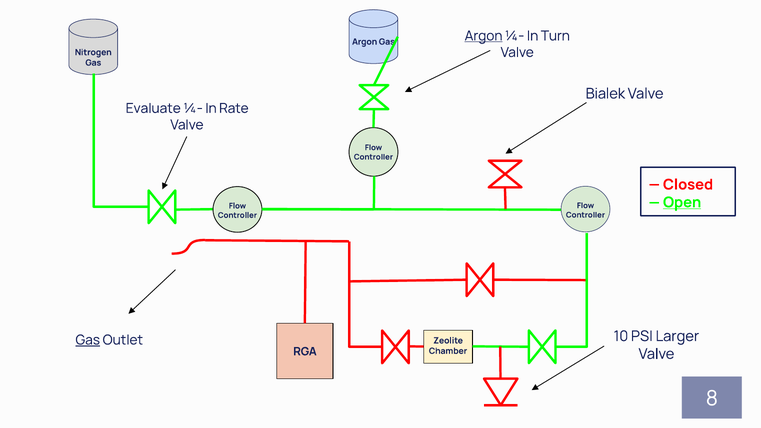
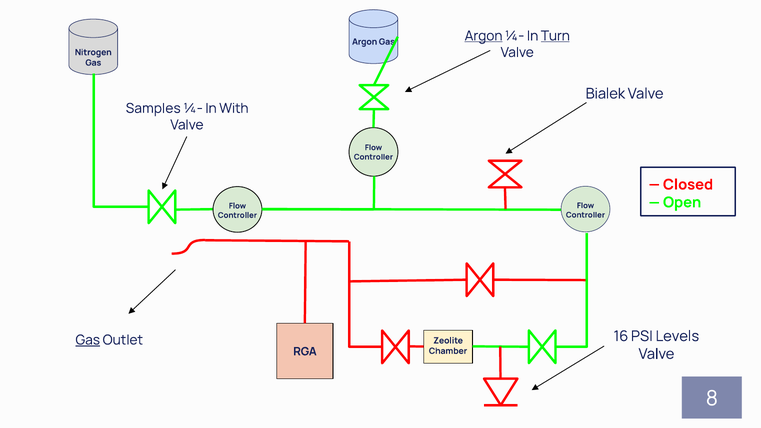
Turn underline: none -> present
Evaluate: Evaluate -> Samples
Rate: Rate -> With
Open underline: present -> none
10: 10 -> 16
Larger: Larger -> Levels
